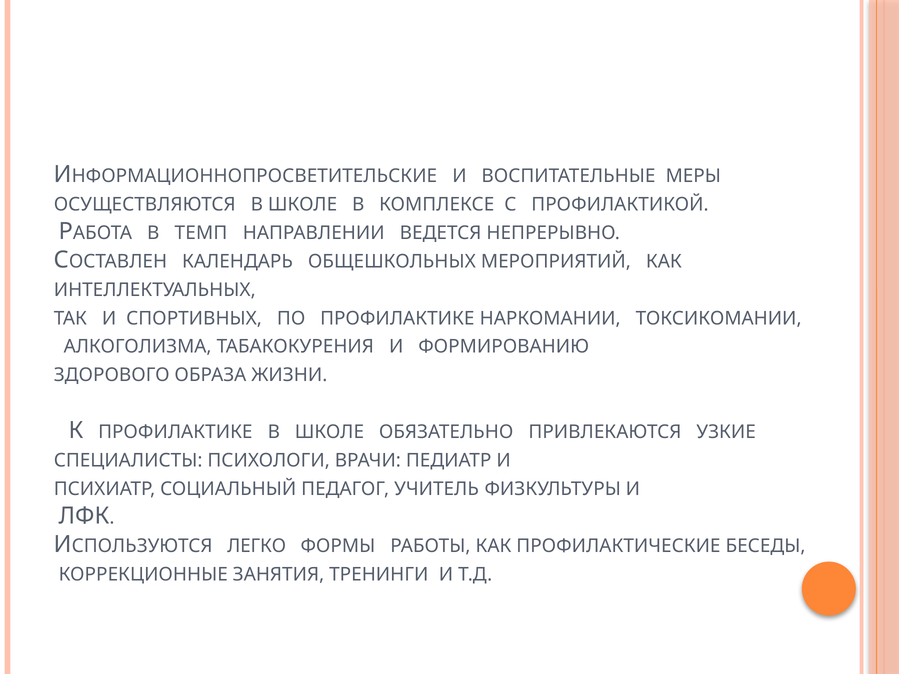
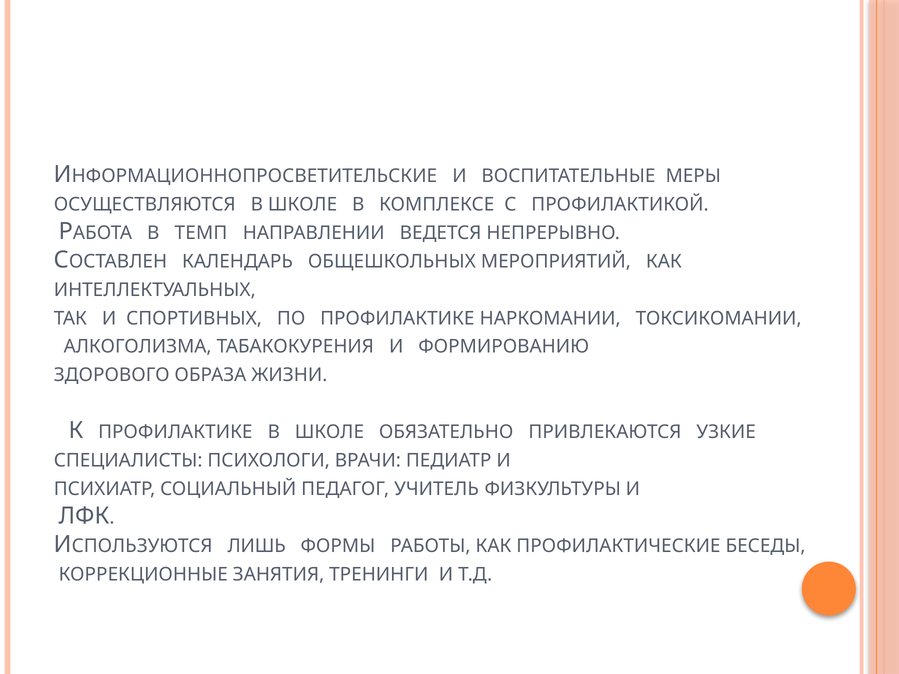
ЛЕГКО: ЛЕГКО -> ЛИШЬ
